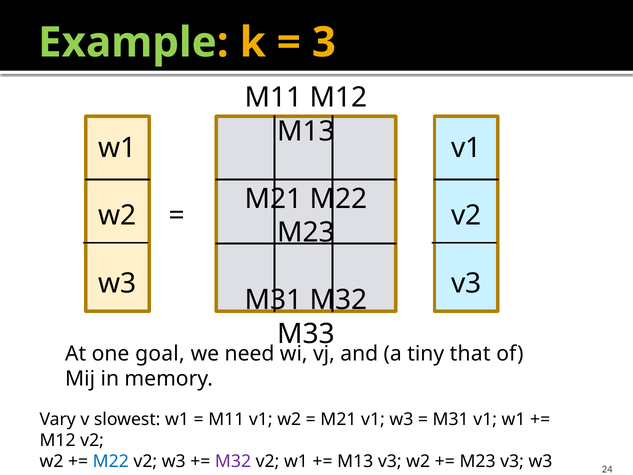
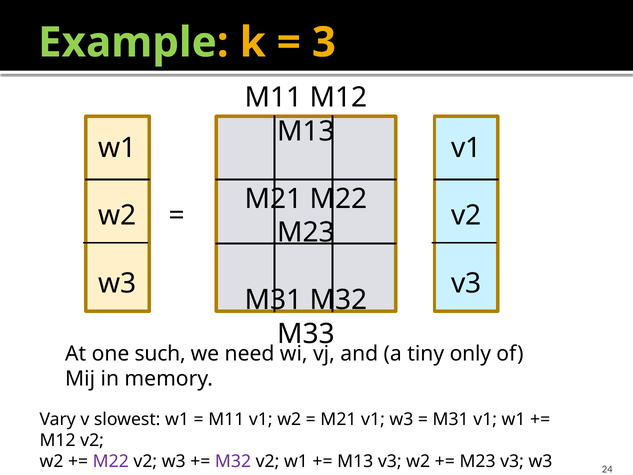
goal: goal -> such
that: that -> only
M22 at (111, 461) colour: blue -> purple
